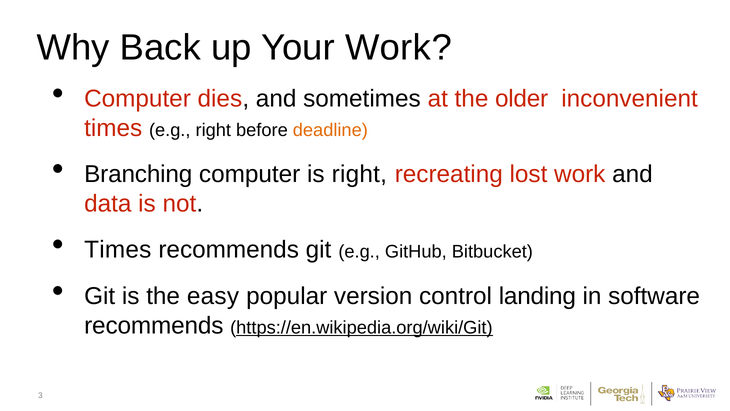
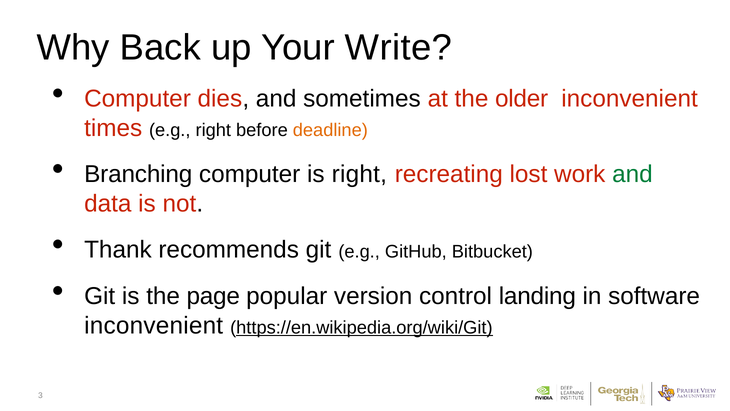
Your Work: Work -> Write
and at (632, 174) colour: black -> green
Times at (118, 250): Times -> Thank
easy: easy -> page
recommends at (154, 325): recommends -> inconvenient
